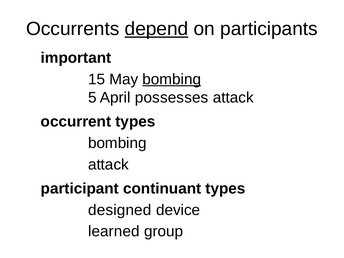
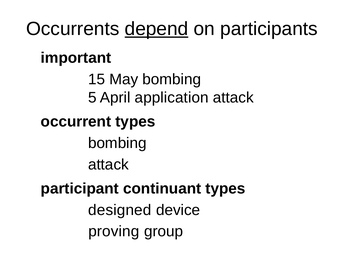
bombing at (172, 79) underline: present -> none
possesses: possesses -> application
learned: learned -> proving
